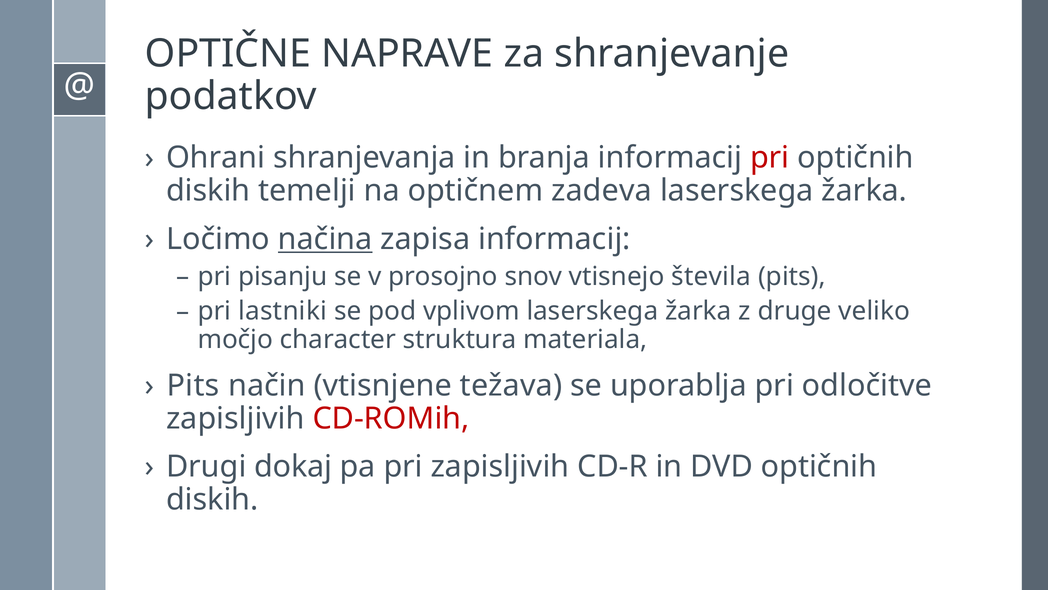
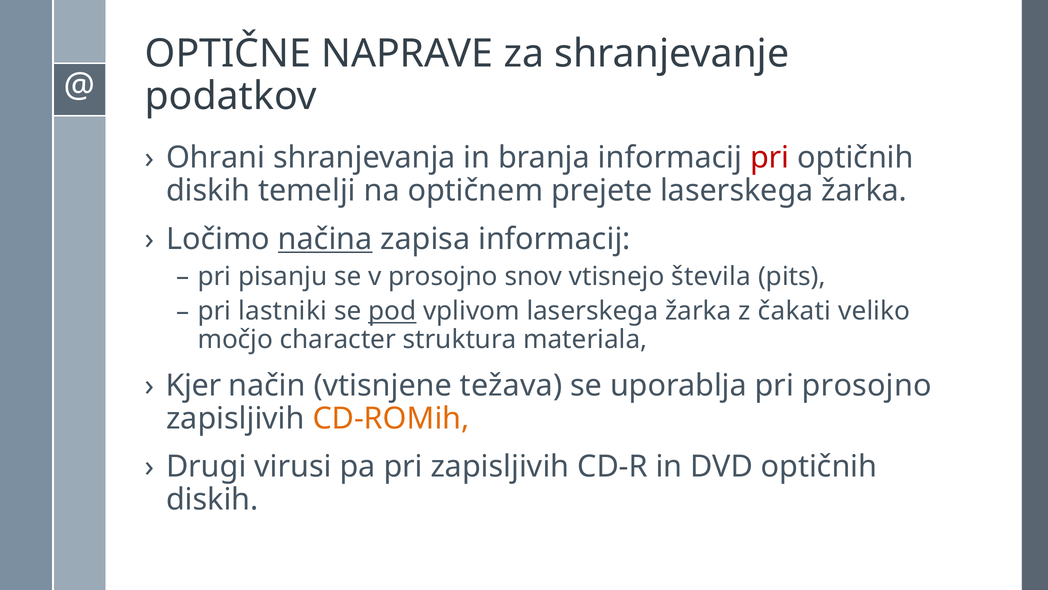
zadeva: zadeva -> prejete
pod underline: none -> present
druge: druge -> čakati
Pits at (193, 385): Pits -> Kjer
pri odločitve: odločitve -> prosojno
CD-ROMih colour: red -> orange
dokaj: dokaj -> virusi
